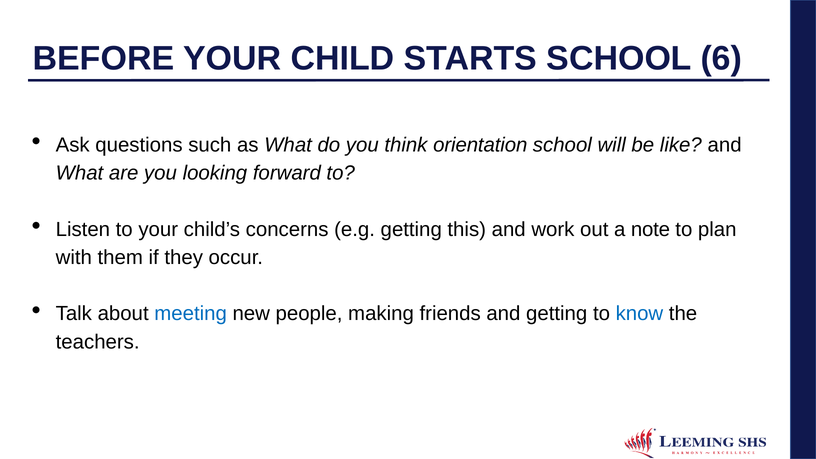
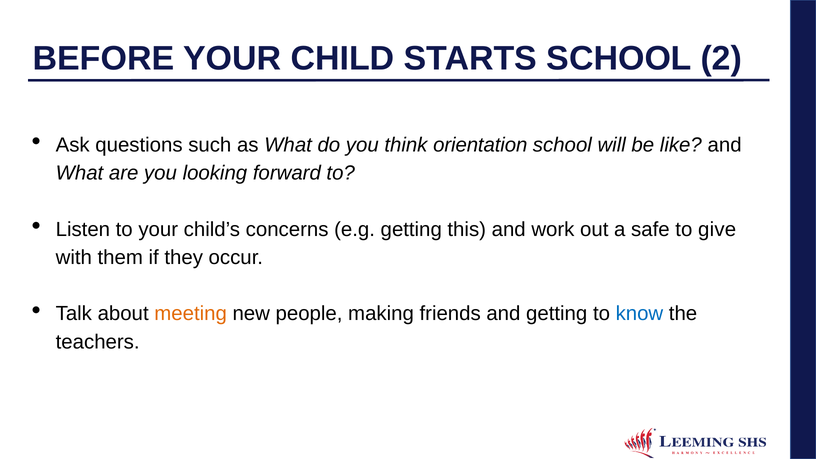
6: 6 -> 2
note: note -> safe
plan: plan -> give
meeting colour: blue -> orange
